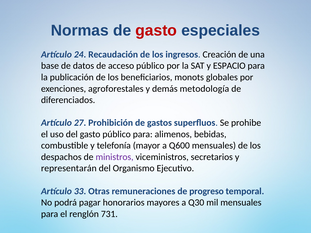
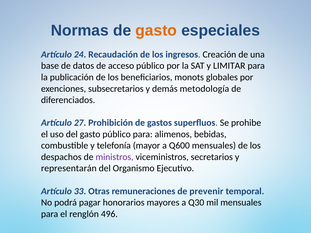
gasto at (156, 31) colour: red -> orange
ESPACIO: ESPACIO -> LIMITAR
agroforestales: agroforestales -> subsecretarios
progreso: progreso -> prevenir
731: 731 -> 496
